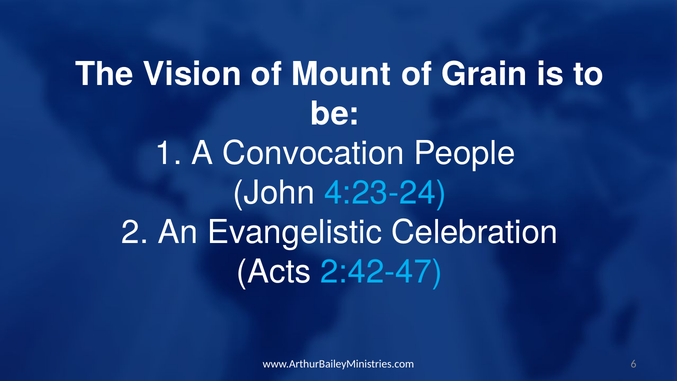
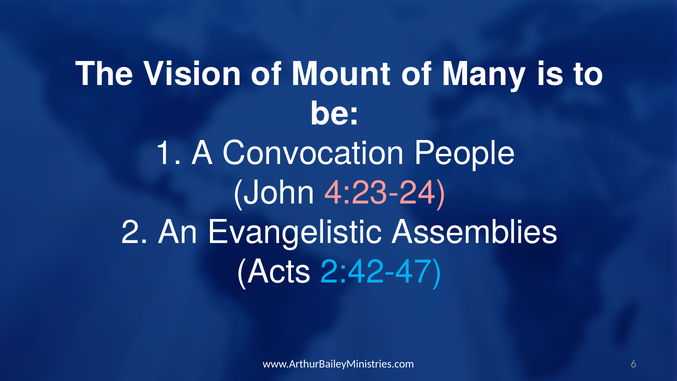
Grain: Grain -> Many
4:23-24 colour: light blue -> pink
Celebration: Celebration -> Assemblies
